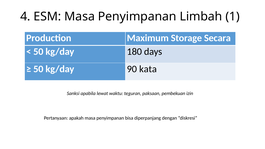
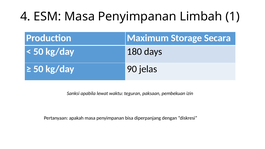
kata: kata -> jelas
